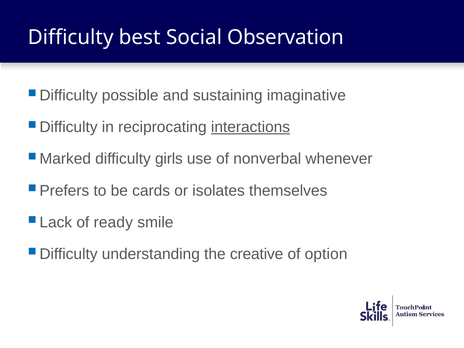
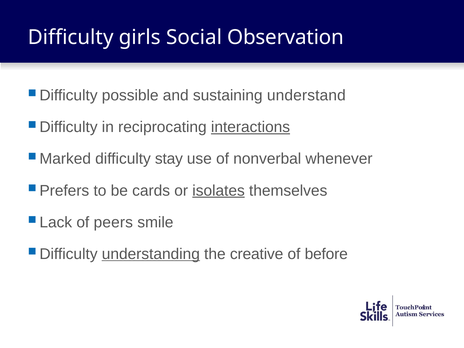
best: best -> girls
imaginative: imaginative -> understand
girls: girls -> stay
isolates underline: none -> present
ready: ready -> peers
understanding underline: none -> present
option: option -> before
